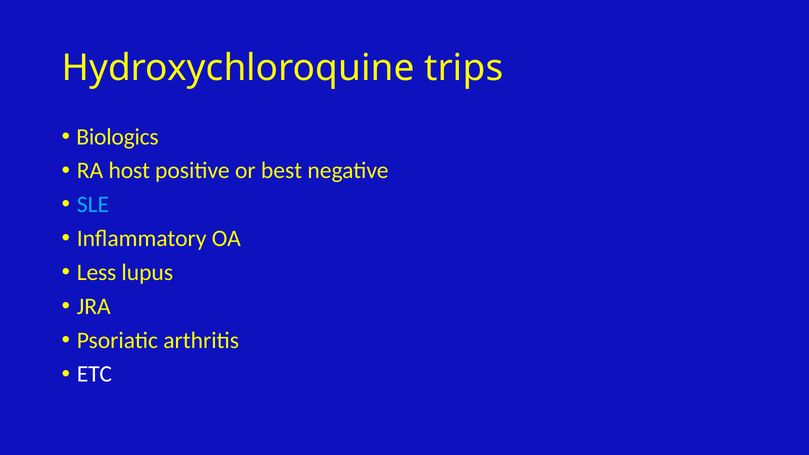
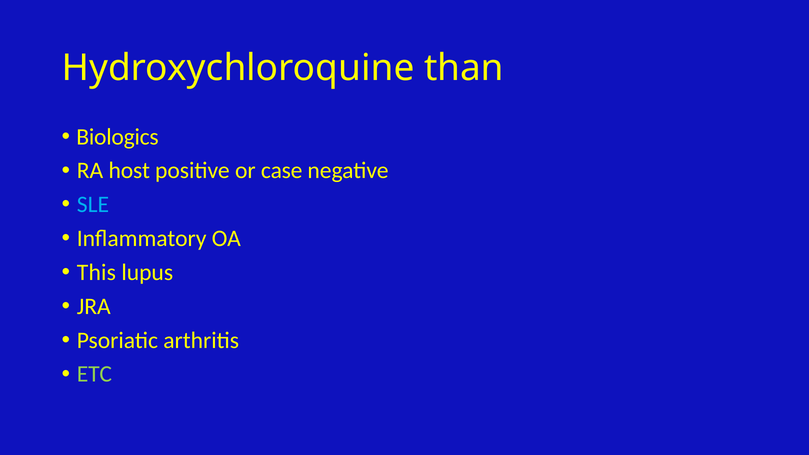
trips: trips -> than
best: best -> case
Less: Less -> This
ETC colour: white -> light green
